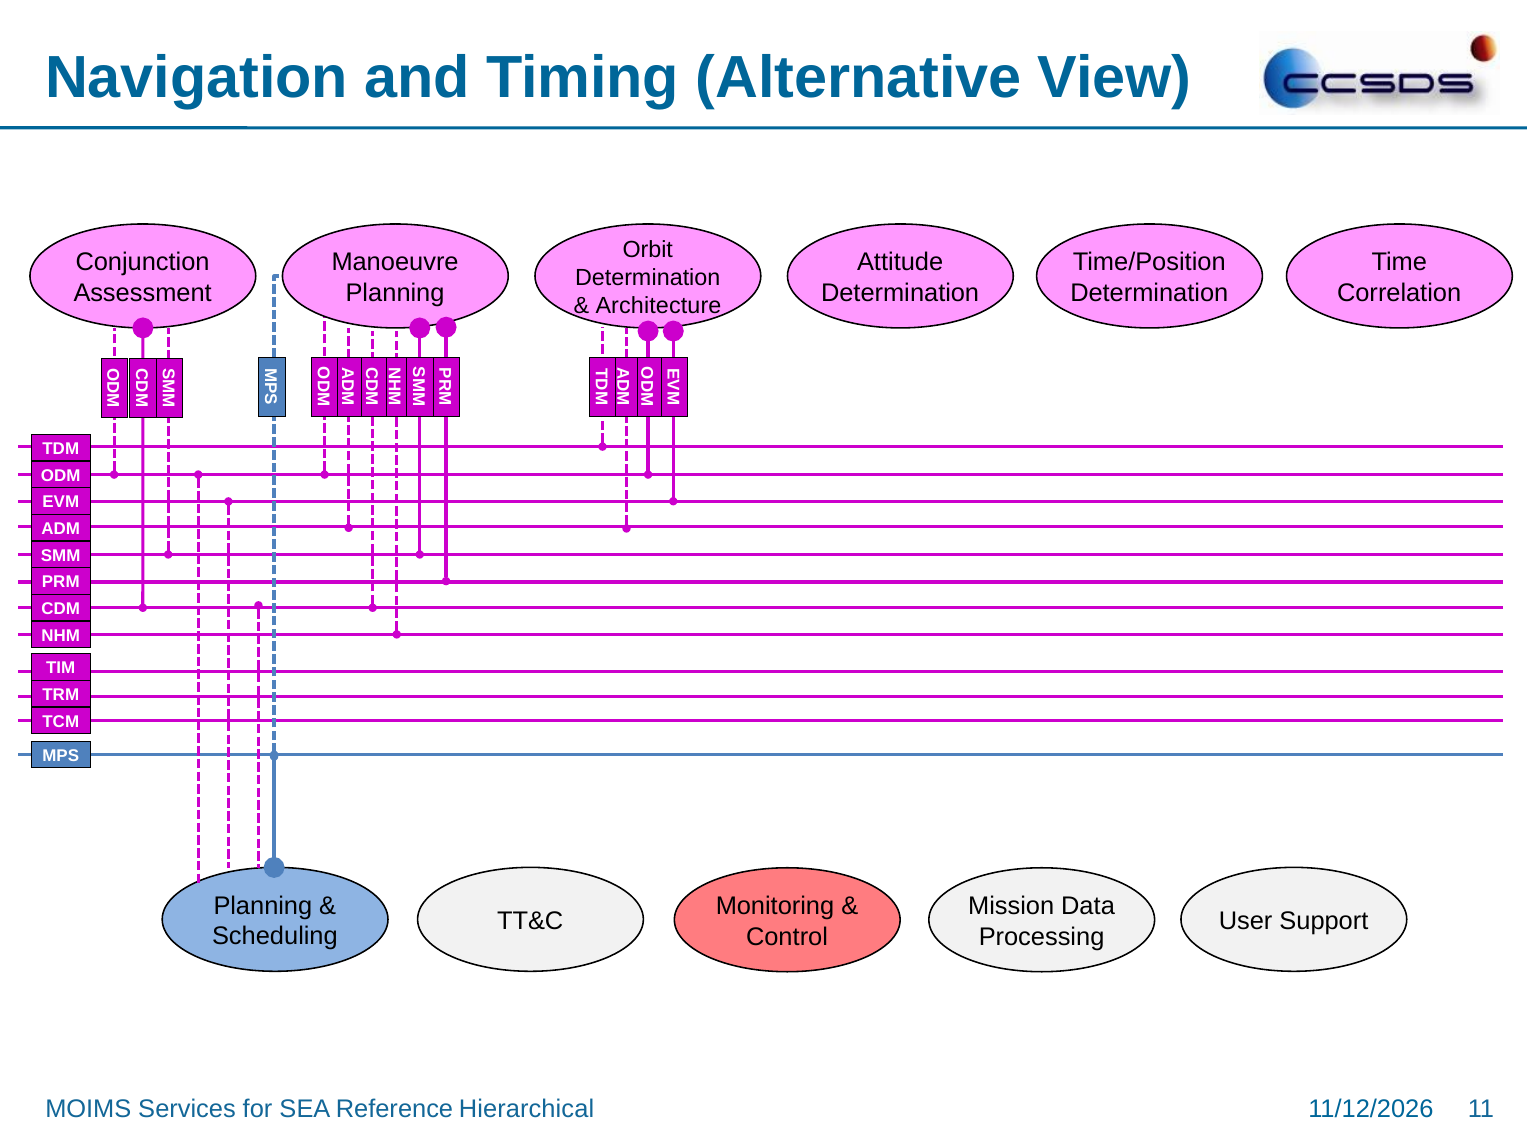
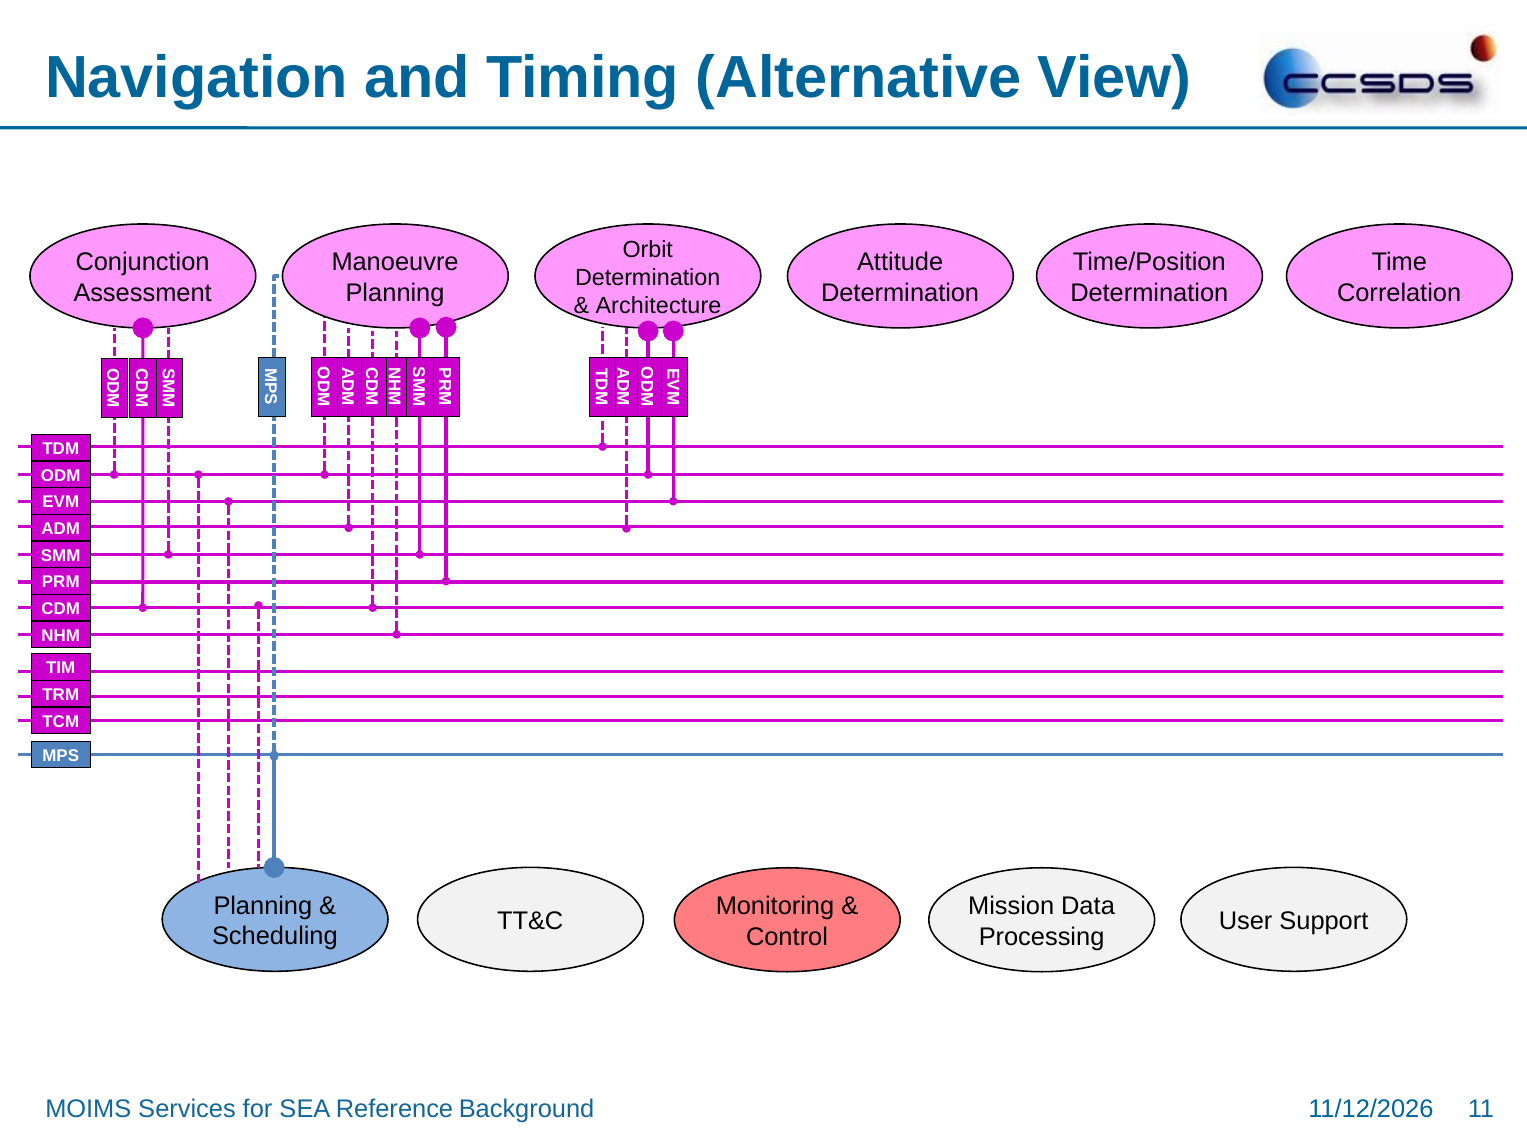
Hierarchical: Hierarchical -> Background
